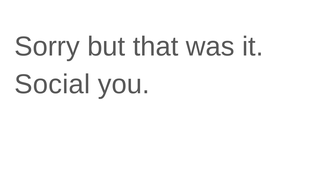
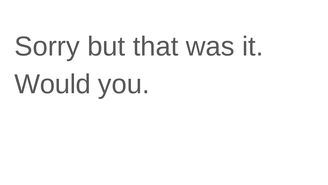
Social: Social -> Would
